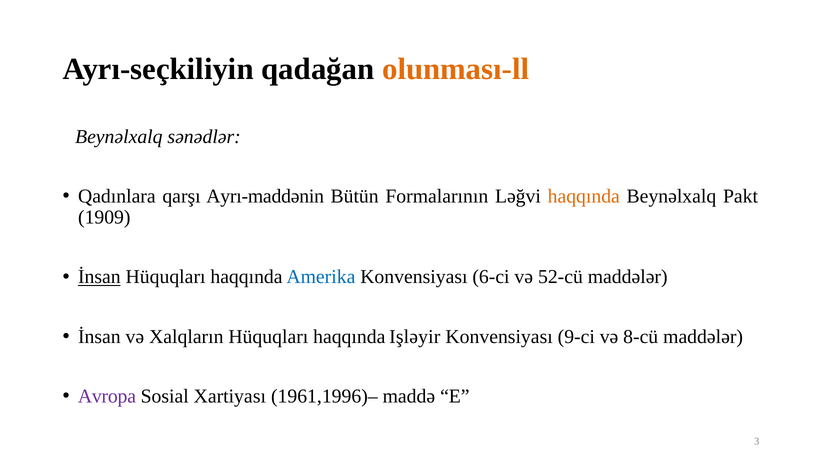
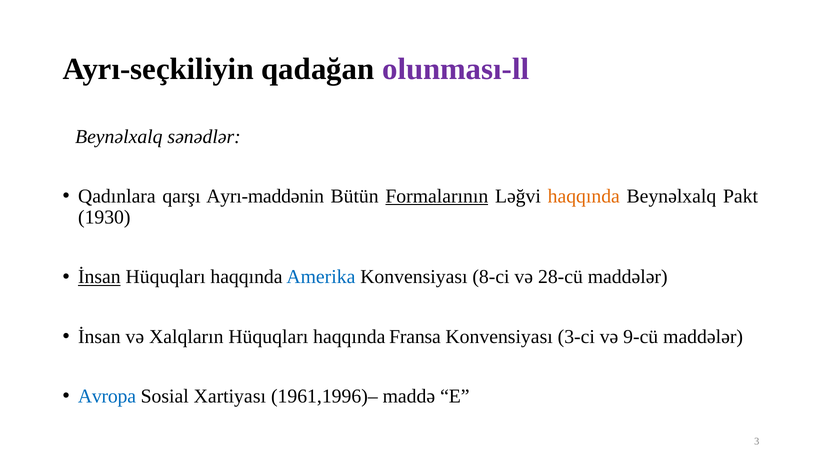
olunması-ll colour: orange -> purple
Formalarının underline: none -> present
1909: 1909 -> 1930
6-ci: 6-ci -> 8-ci
52-cü: 52-cü -> 28-cü
Işləyir: Işləyir -> Fransa
9-ci: 9-ci -> 3-ci
8-cü: 8-cü -> 9-cü
Avropa colour: purple -> blue
